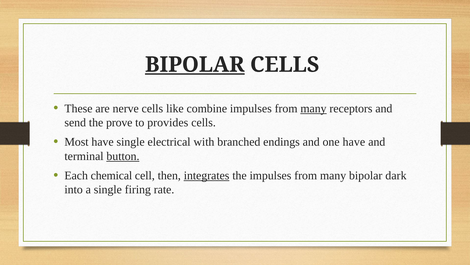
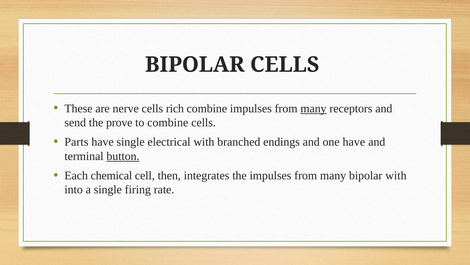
BIPOLAR at (195, 64) underline: present -> none
like: like -> rich
to provides: provides -> combine
Most: Most -> Parts
integrates underline: present -> none
bipolar dark: dark -> with
